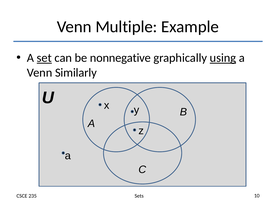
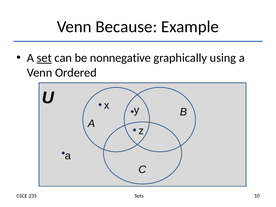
Multiple: Multiple -> Because
using underline: present -> none
Similarly: Similarly -> Ordered
